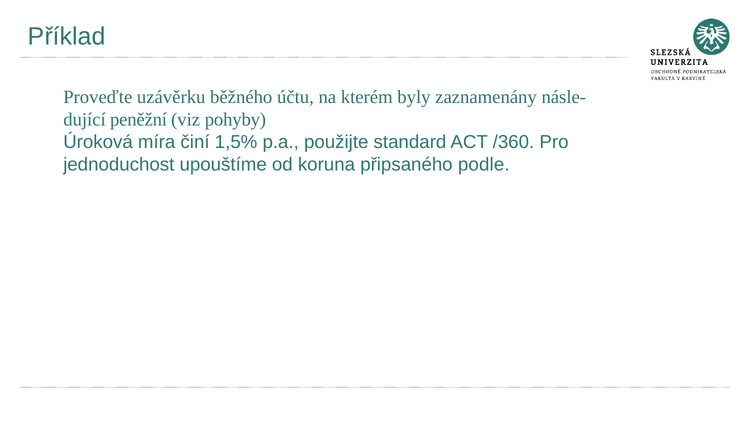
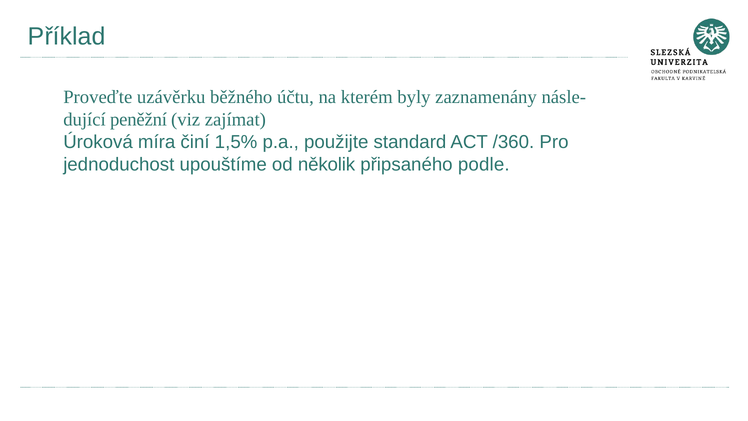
pohyby: pohyby -> zajímat
koruna: koruna -> několik
